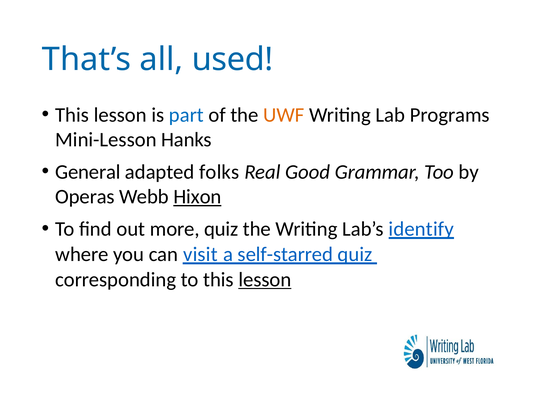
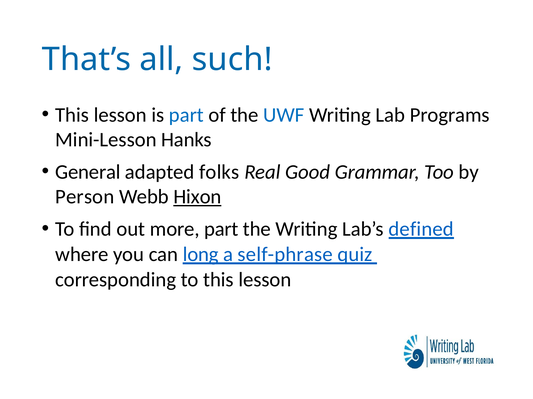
used: used -> such
UWF colour: orange -> blue
Operas: Operas -> Person
more quiz: quiz -> part
identify: identify -> defined
visit: visit -> long
self-starred: self-starred -> self-phrase
lesson at (265, 280) underline: present -> none
